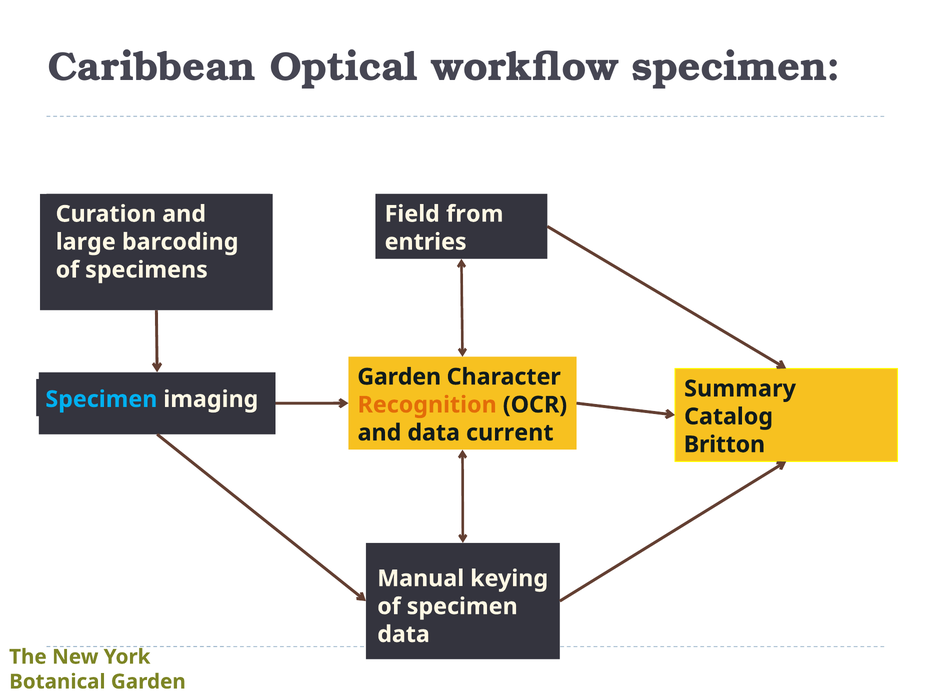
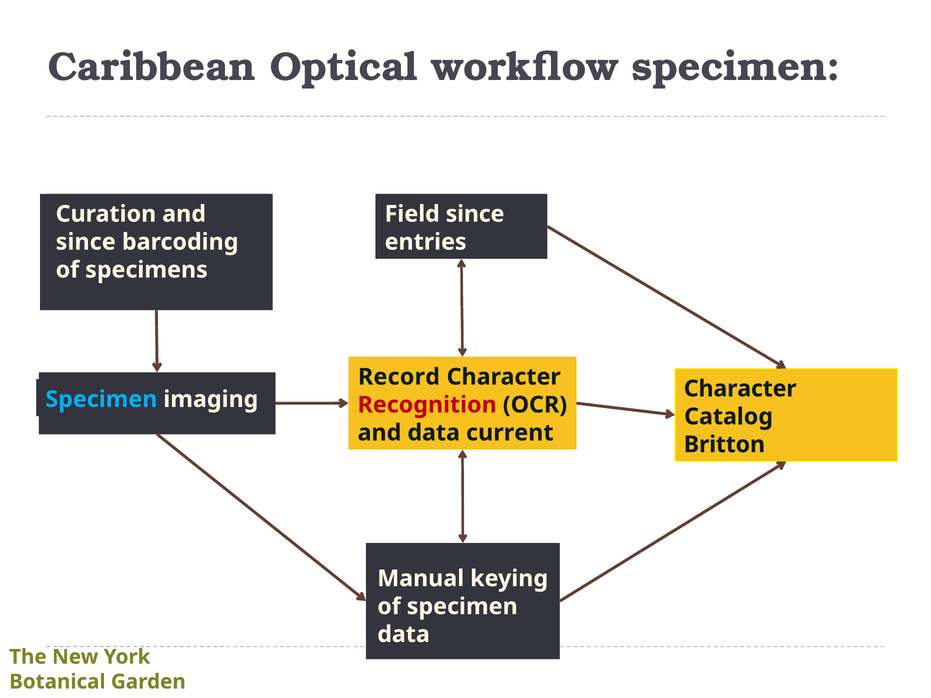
Field from: from -> since
large at (86, 242): large -> since
Garden at (399, 377): Garden -> Record
Summary at (740, 389): Summary -> Character
Recognition colour: orange -> red
